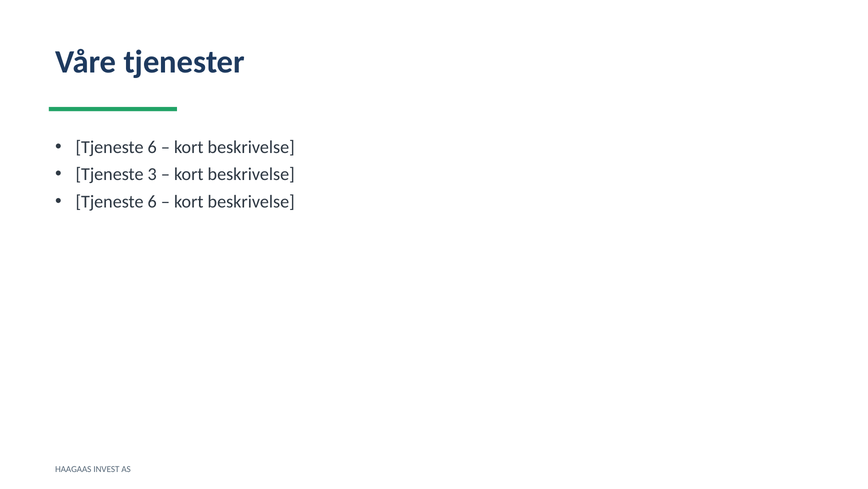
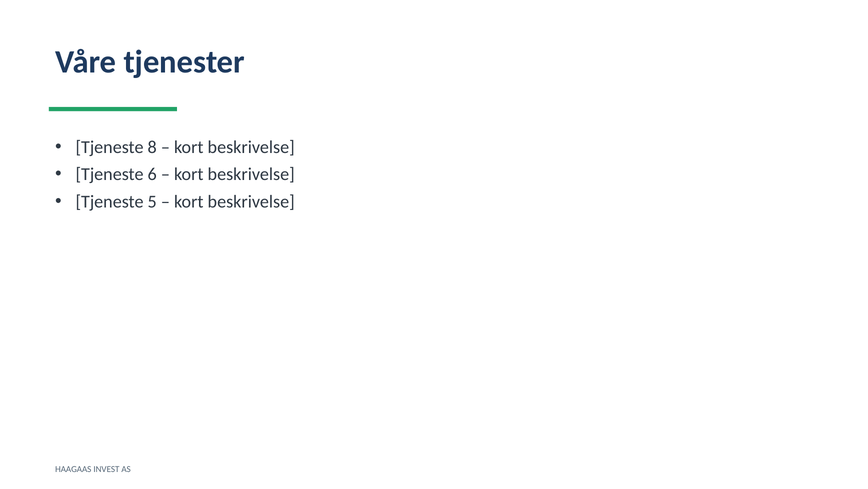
6 at (152, 147): 6 -> 8
3: 3 -> 6
6 at (152, 201): 6 -> 5
